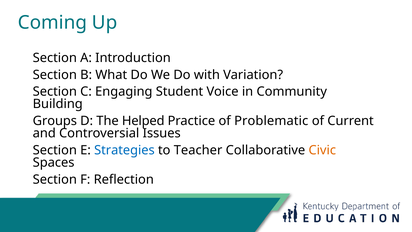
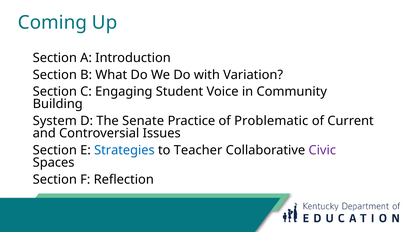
Groups: Groups -> System
Helped: Helped -> Senate
Civic colour: orange -> purple
